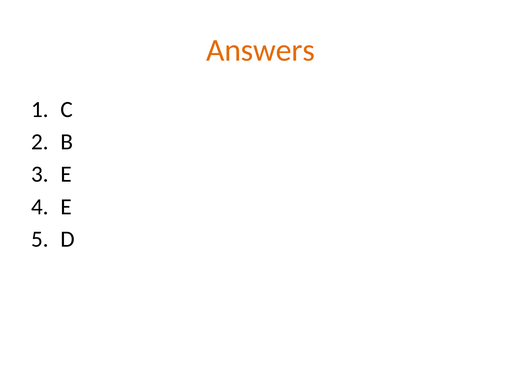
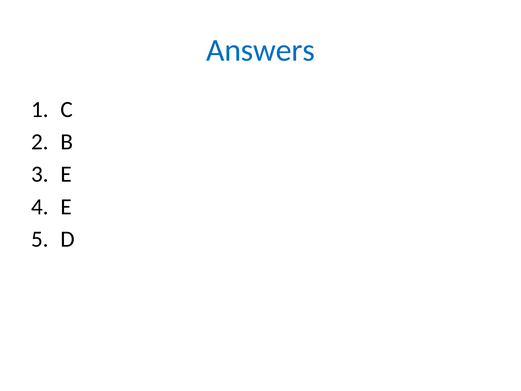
Answers colour: orange -> blue
